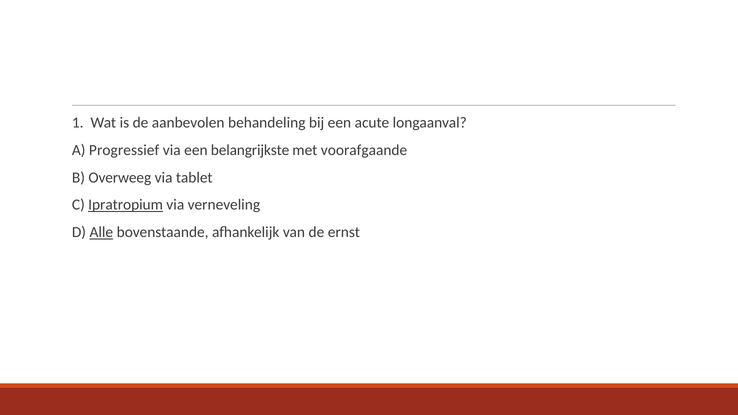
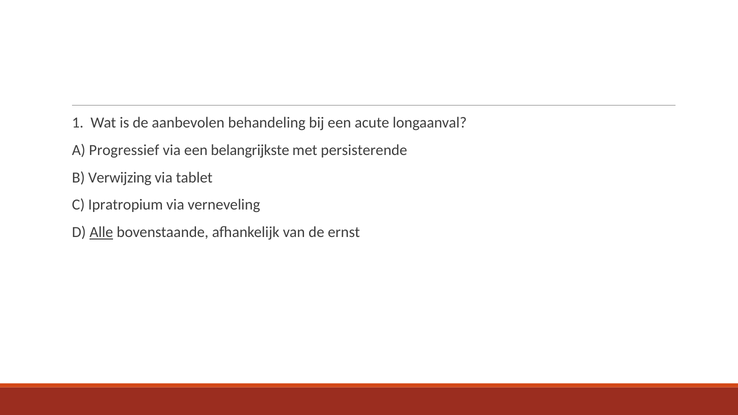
voorafgaande: voorafgaande -> persisterende
Overweeg: Overweeg -> Verwijzing
Ipratropium underline: present -> none
